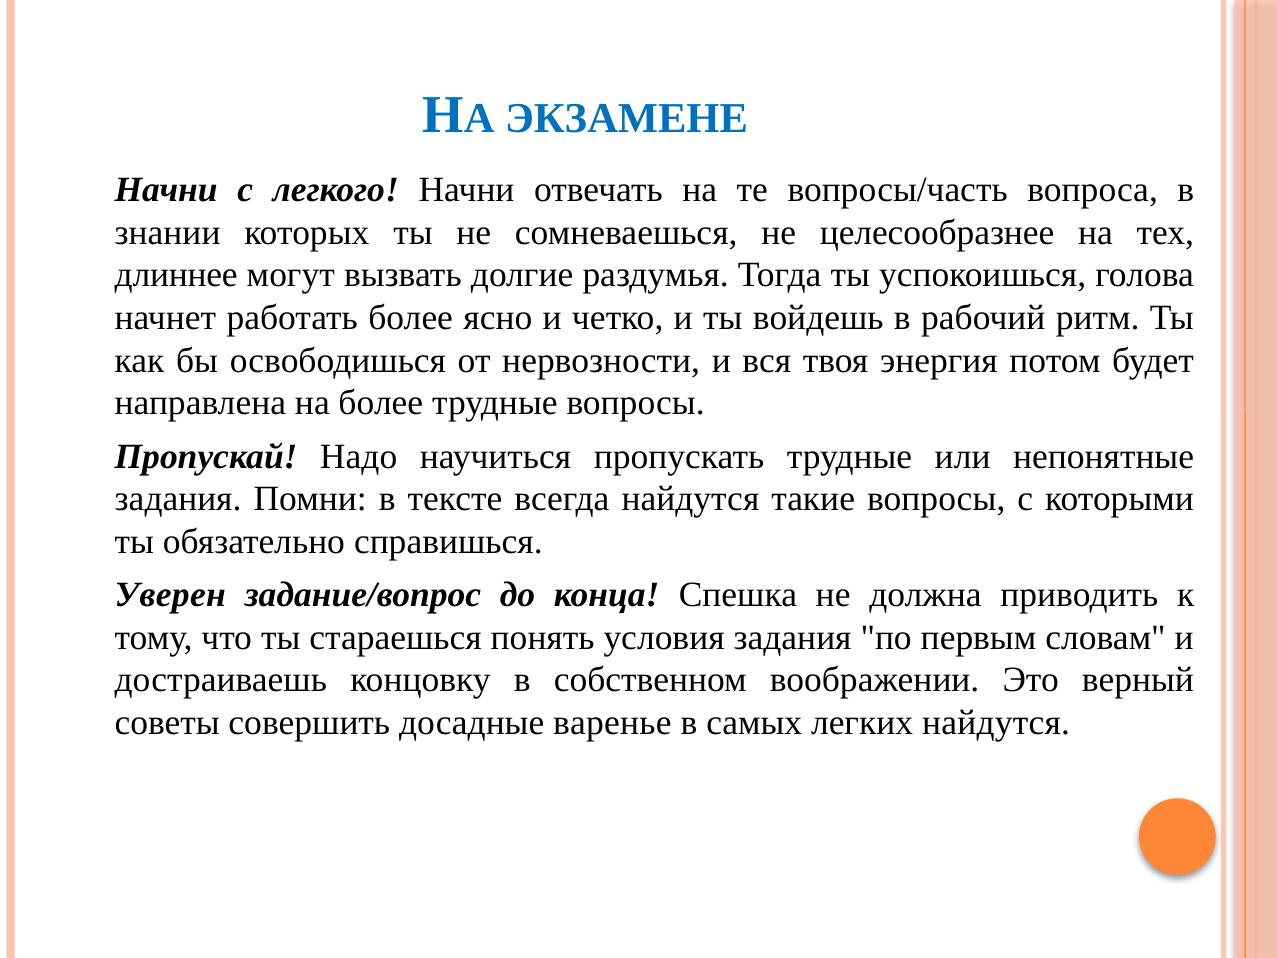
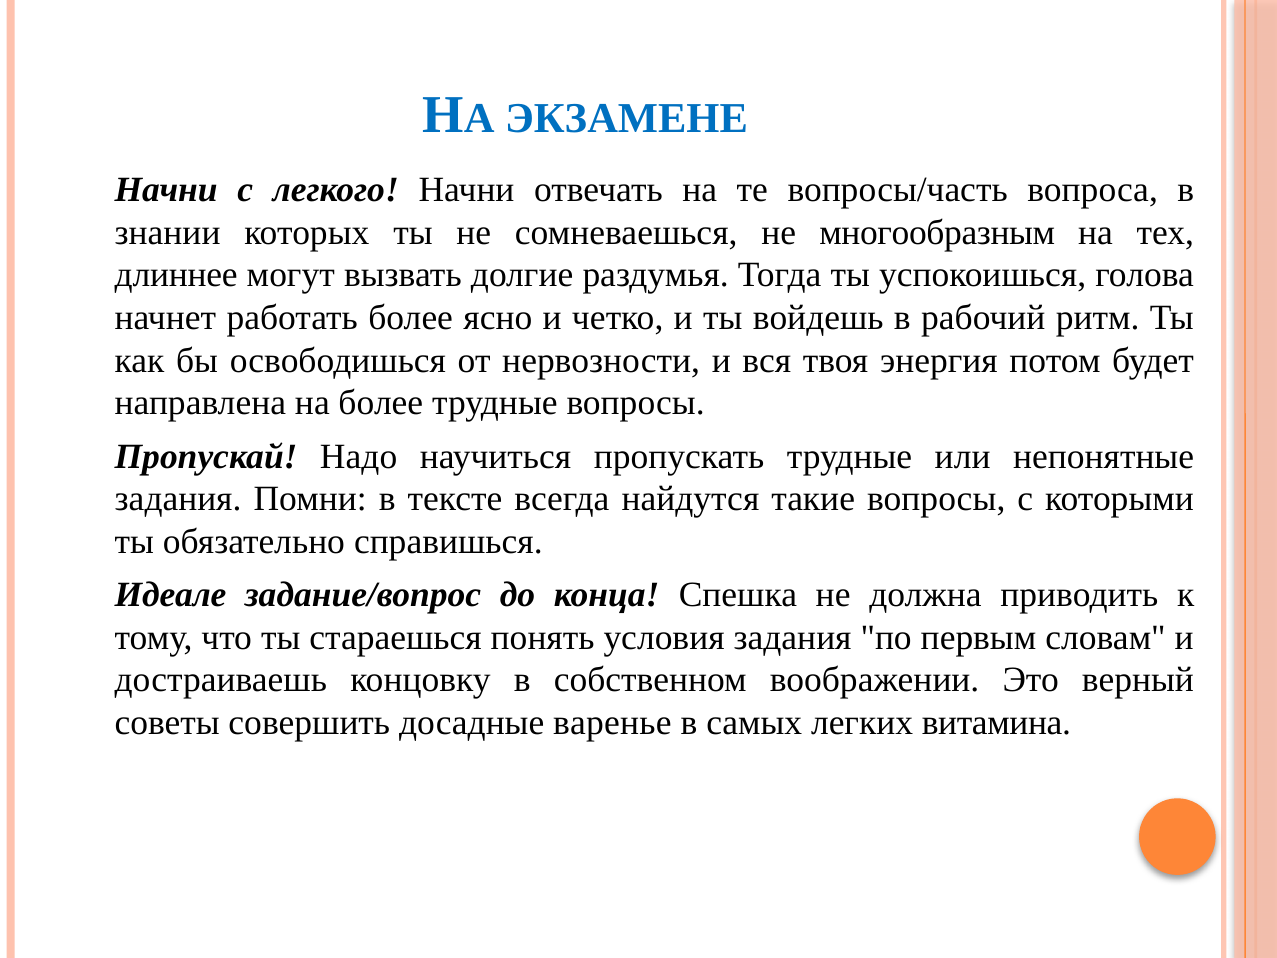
целесообразнее: целесообразнее -> многообразным
Уверен: Уверен -> Идеале
легких найдутся: найдутся -> витамина
